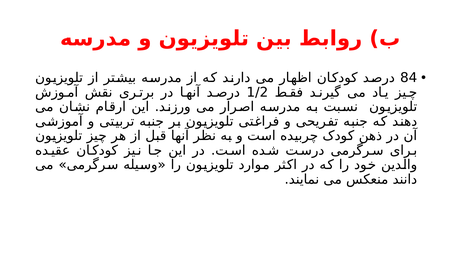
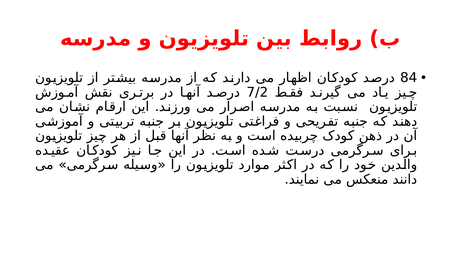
1/2: 1/2 -> 7/2
